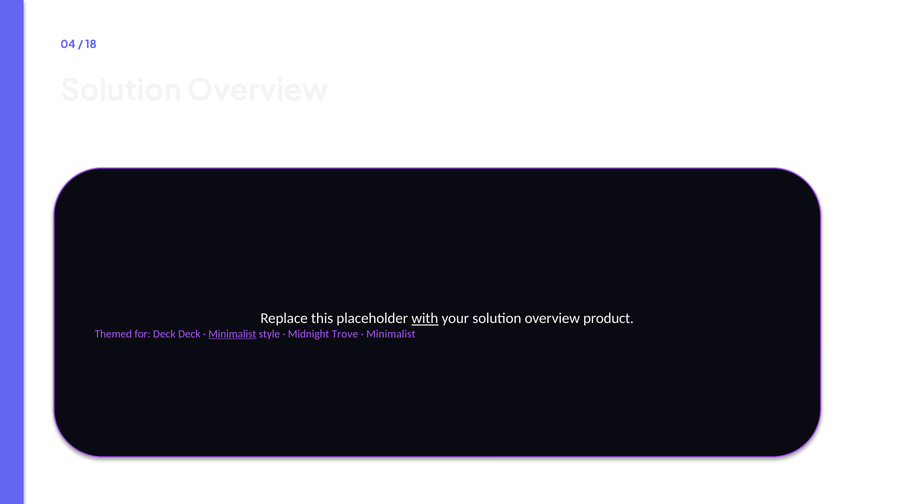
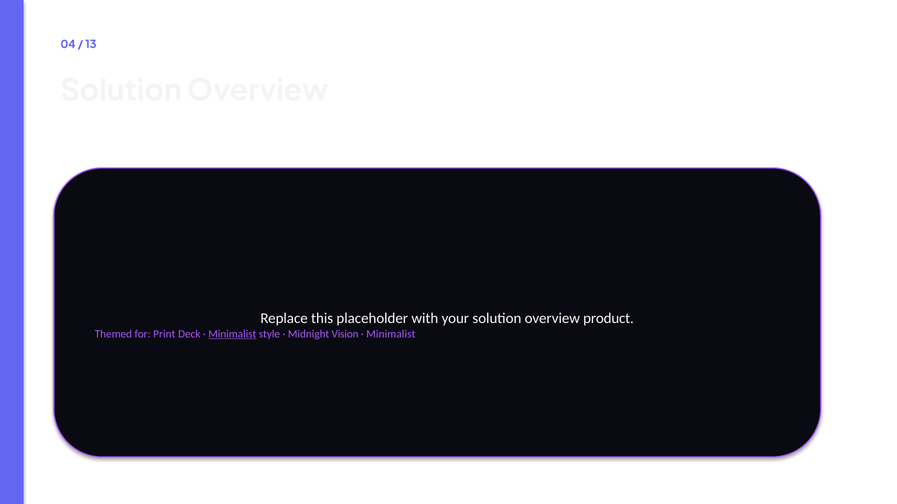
18: 18 -> 13
with underline: present -> none
for Deck: Deck -> Print
Trove: Trove -> Vision
